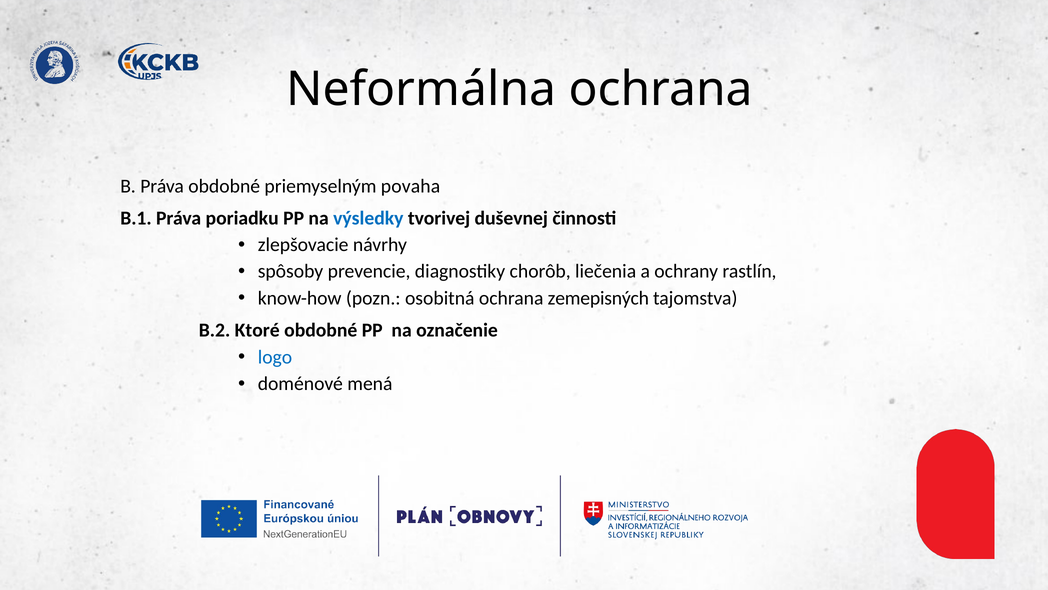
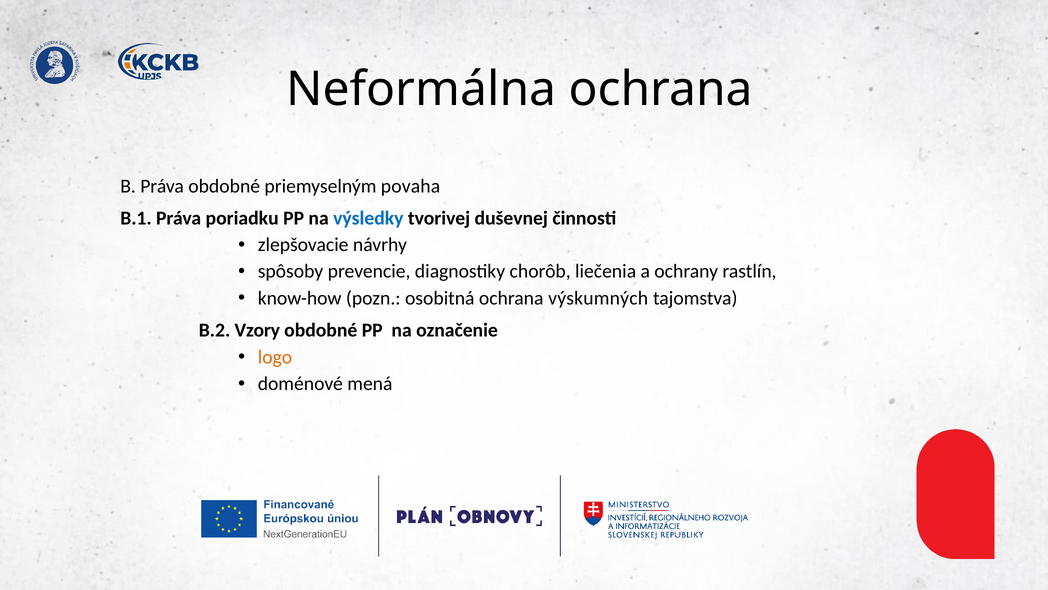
zemepisných: zemepisných -> výskumných
Ktoré: Ktoré -> Vzory
logo colour: blue -> orange
